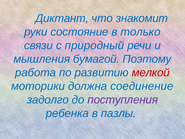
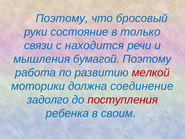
Диктант at (62, 18): Диктант -> Поэтому
знакомит: знакомит -> бросовый
природный: природный -> находится
поступления colour: purple -> red
пазлы: пазлы -> своим
